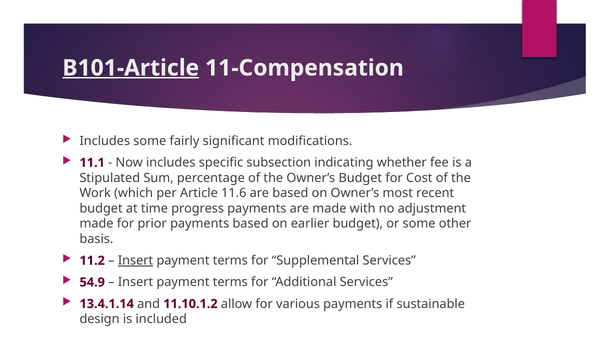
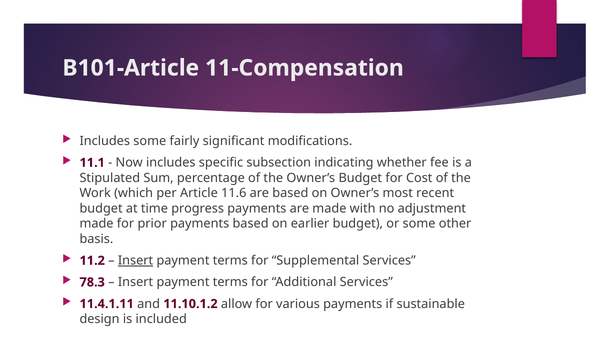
B101-Article underline: present -> none
54.9: 54.9 -> 78.3
13.4.1.14: 13.4.1.14 -> 11.4.1.11
